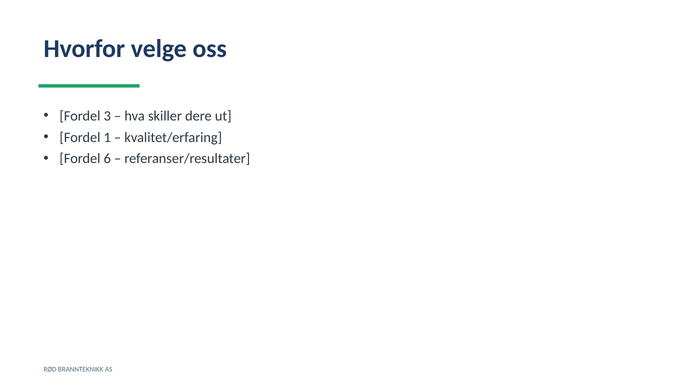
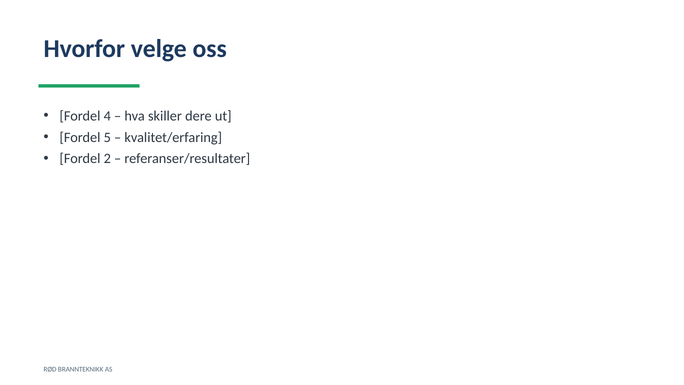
3: 3 -> 4
1: 1 -> 5
6: 6 -> 2
